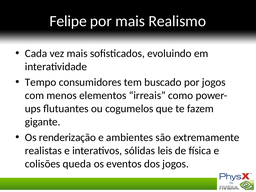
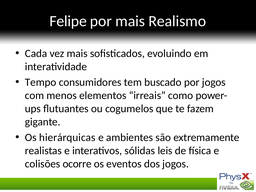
renderização: renderização -> hierárquicas
queda: queda -> ocorre
